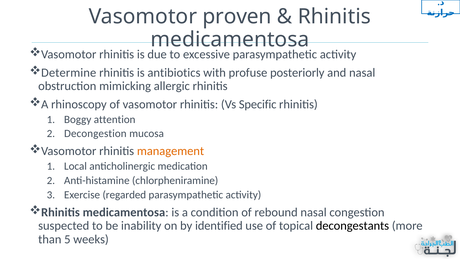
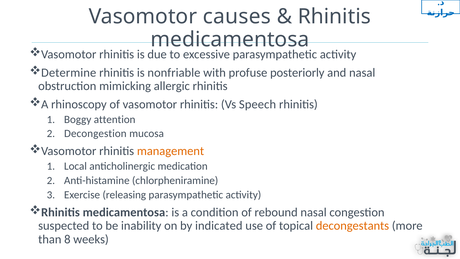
proven: proven -> causes
antibiotics: antibiotics -> nonfriable
Specific: Specific -> Speech
regarded: regarded -> releasing
identified: identified -> indicated
decongestants colour: black -> orange
5: 5 -> 8
